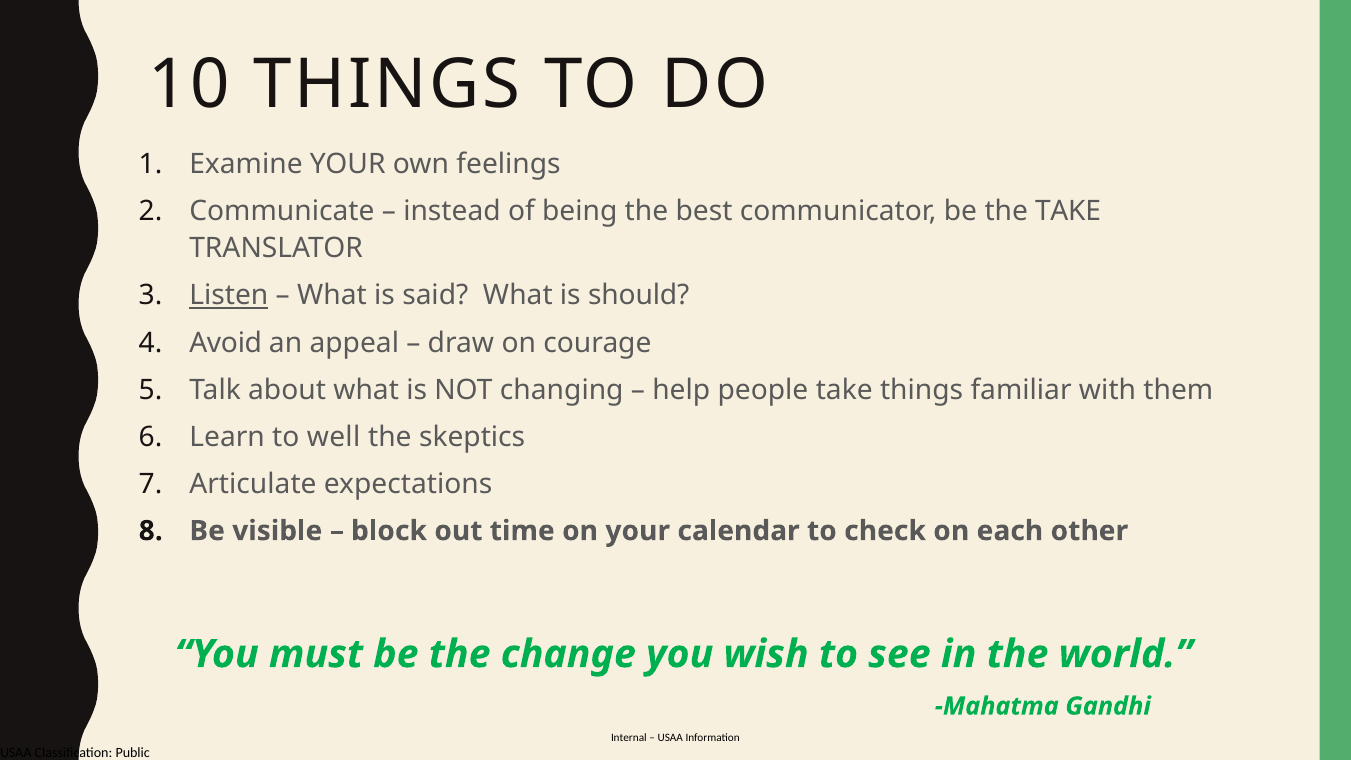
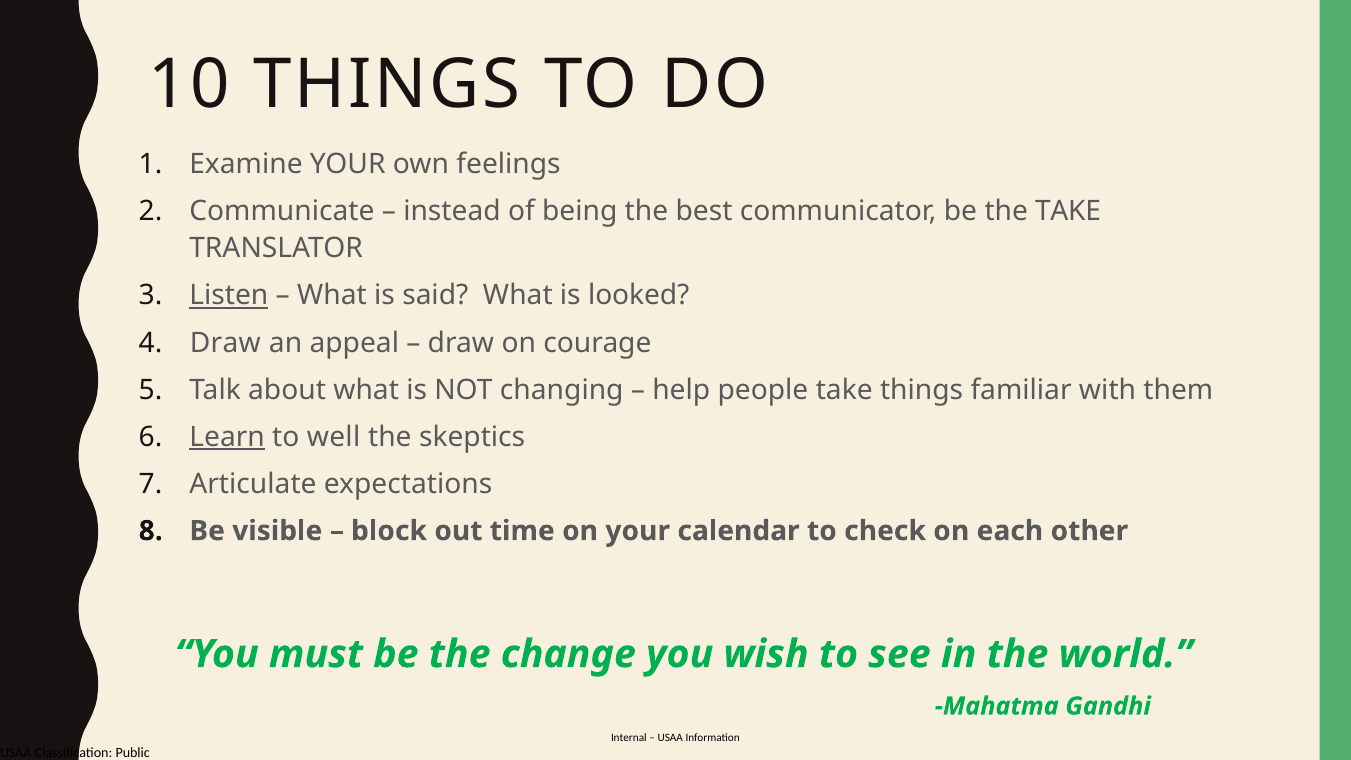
should: should -> looked
Avoid at (226, 343): Avoid -> Draw
Learn underline: none -> present
